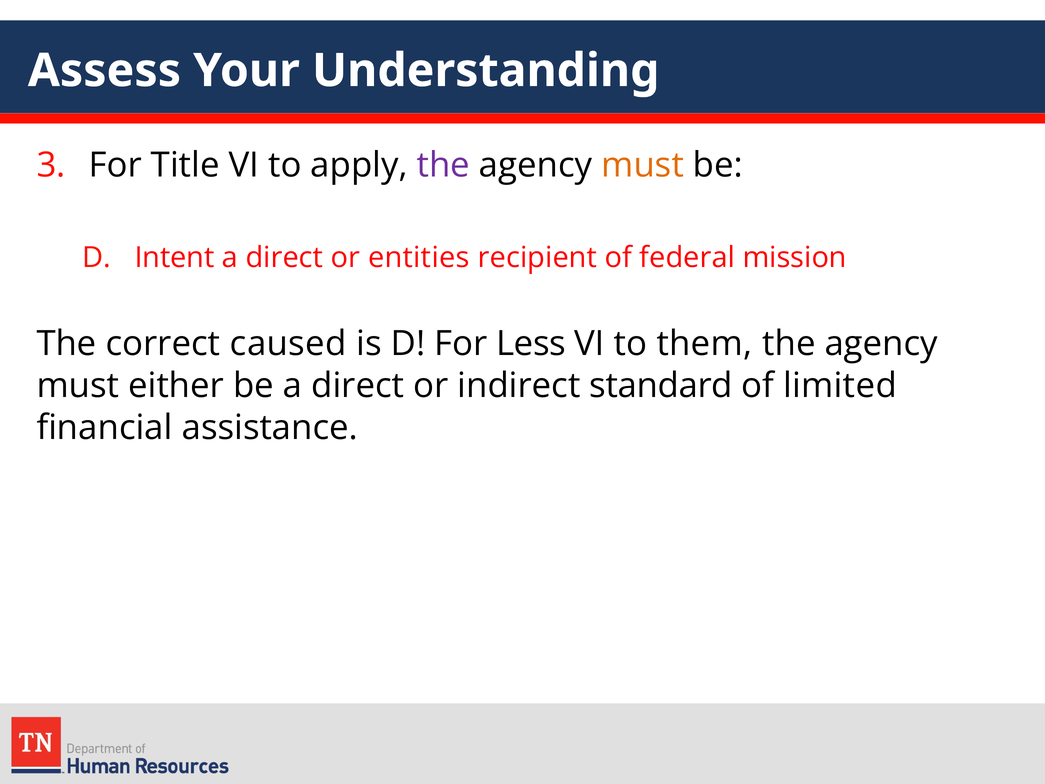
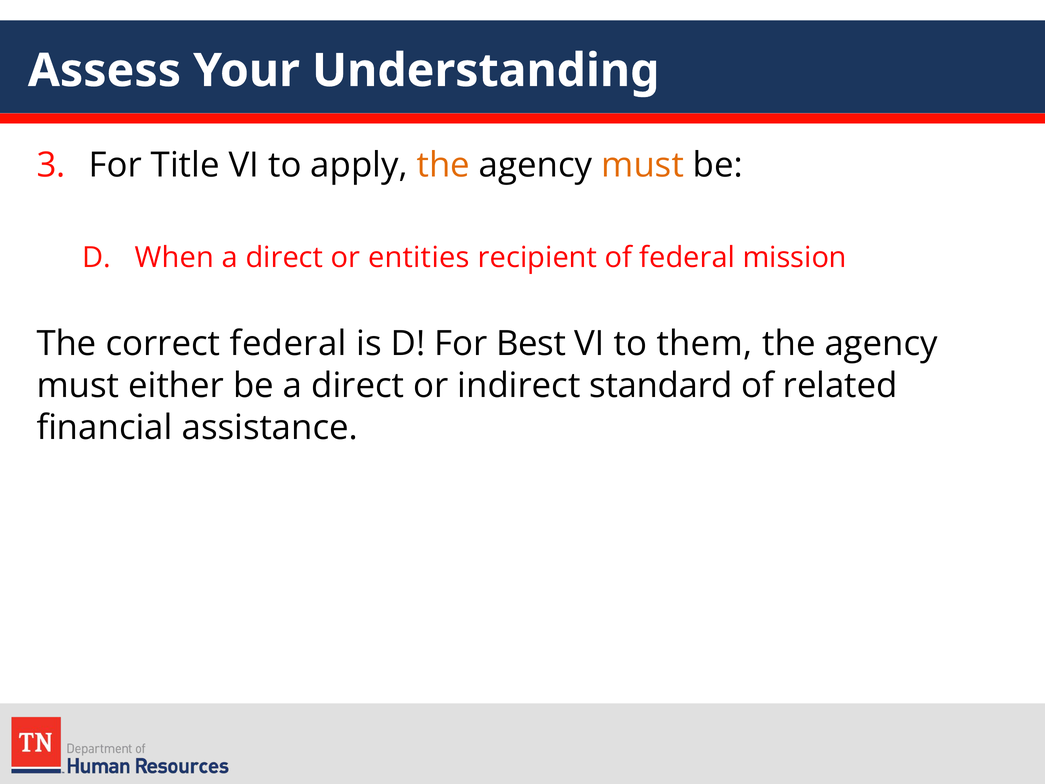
the at (443, 165) colour: purple -> orange
Intent: Intent -> When
correct caused: caused -> federal
Less: Less -> Best
limited: limited -> related
